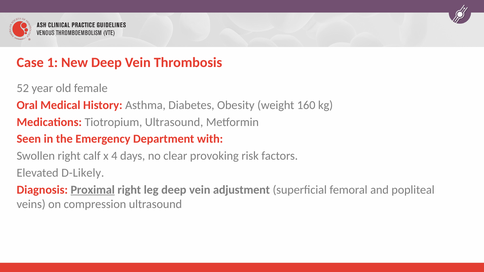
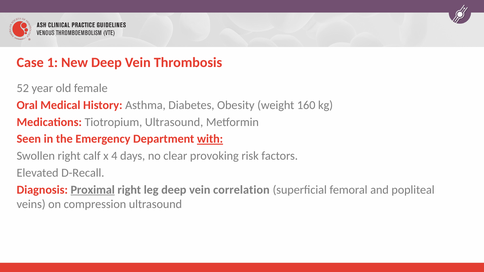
with underline: none -> present
D-Likely: D-Likely -> D-Recall
adjustment: adjustment -> correlation
